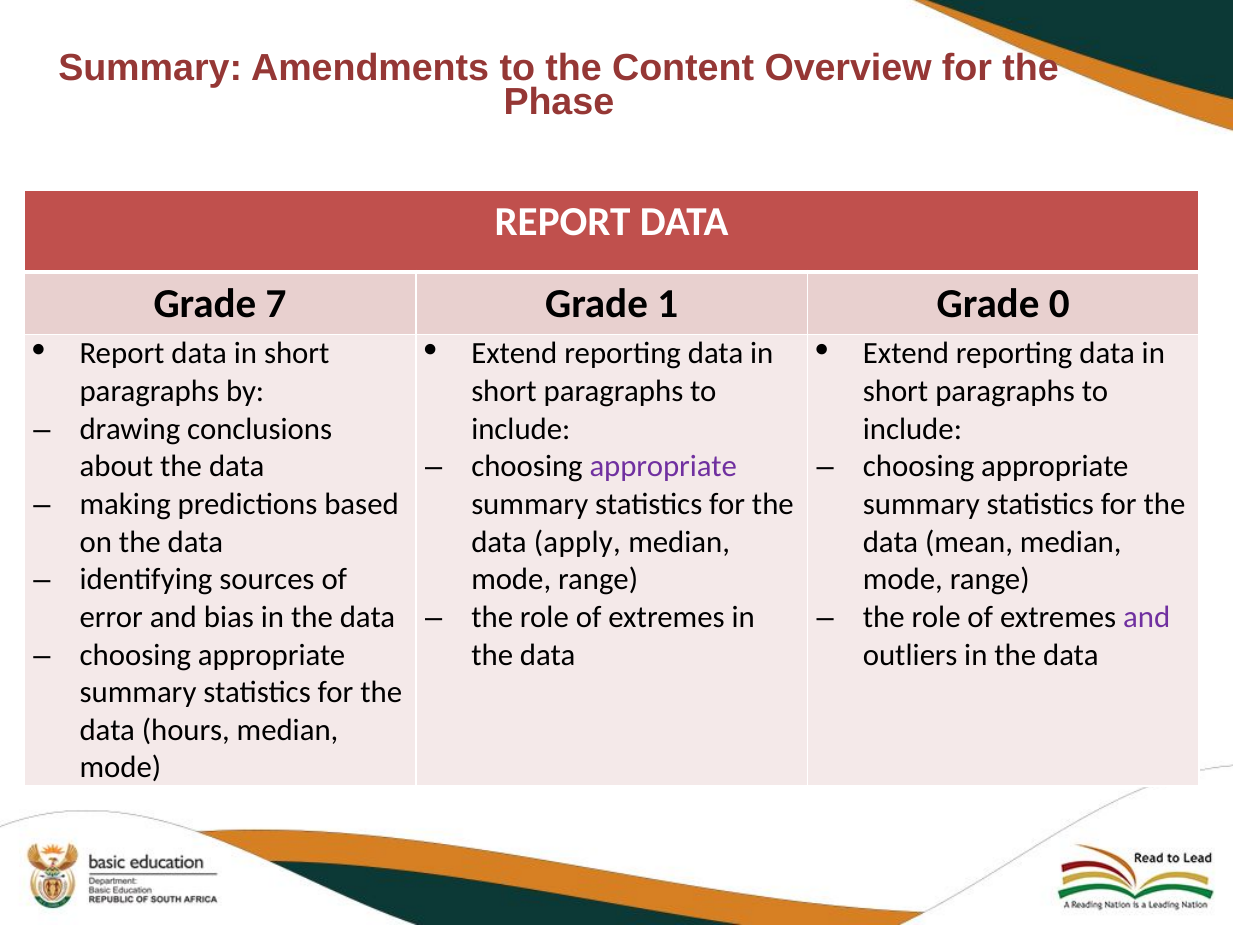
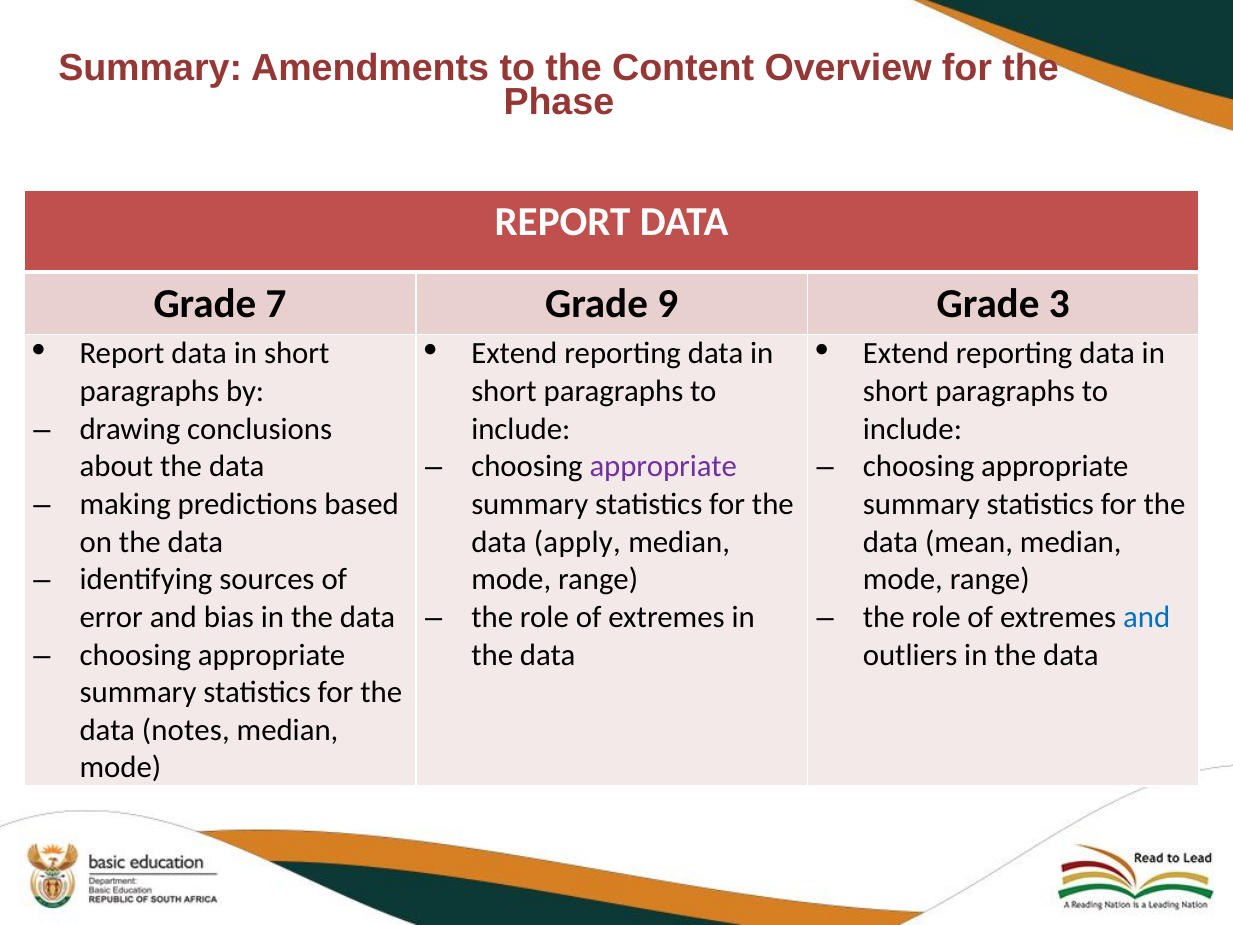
1: 1 -> 9
0: 0 -> 3
and at (1147, 617) colour: purple -> blue
hours: hours -> notes
